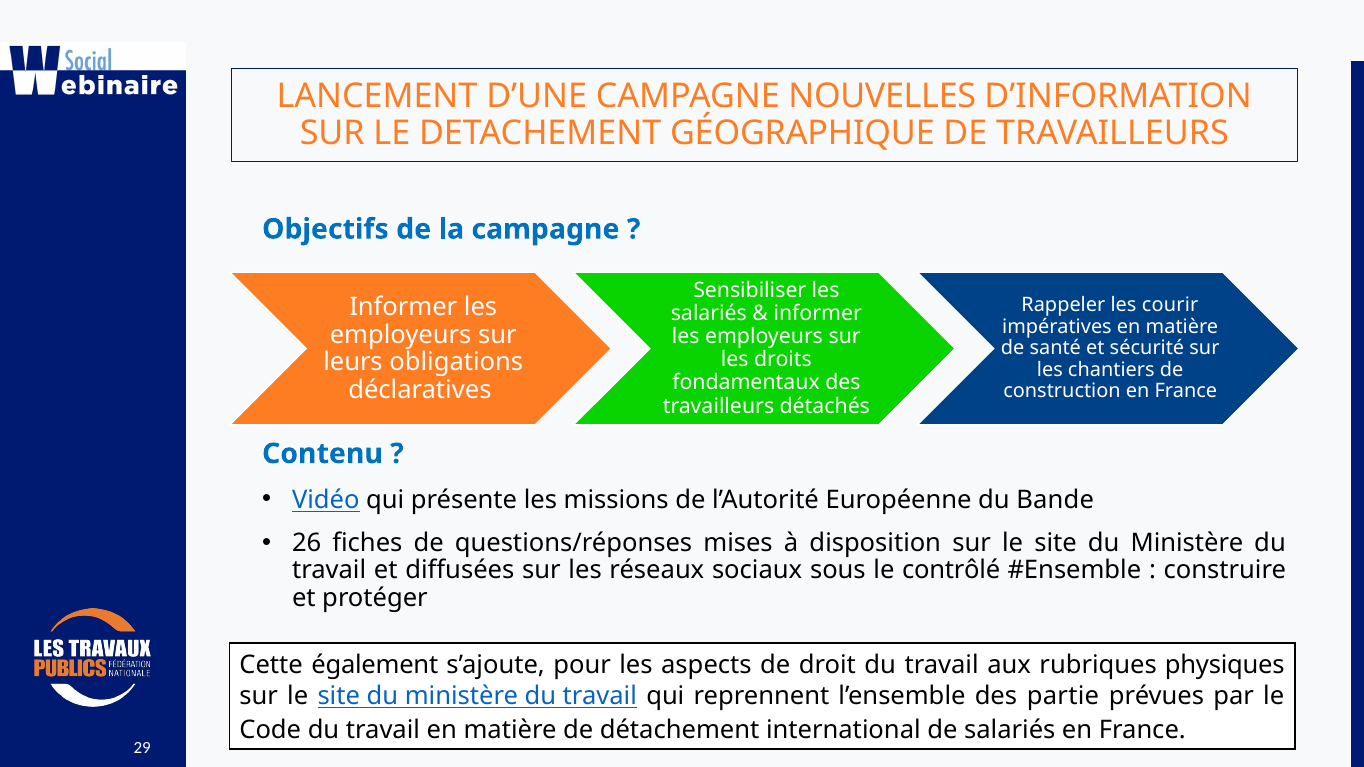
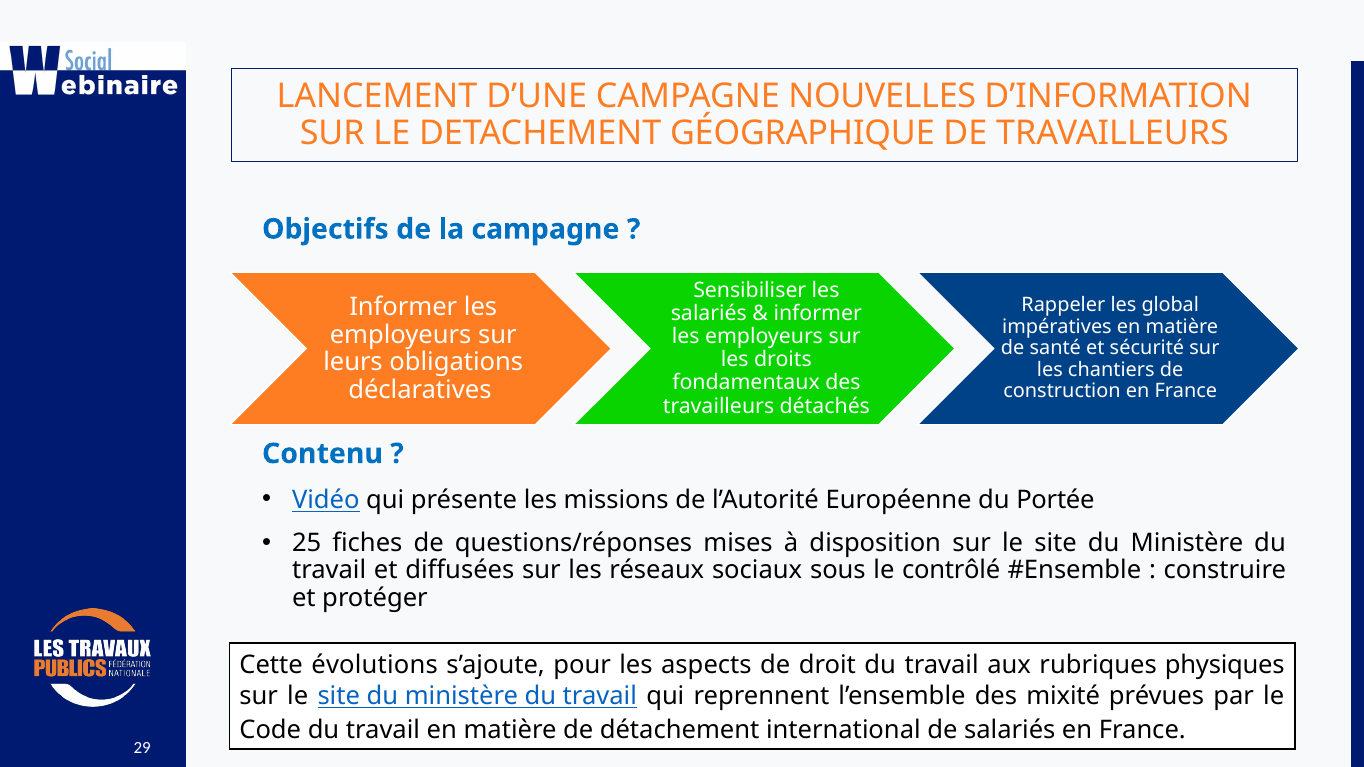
courir: courir -> global
Bande: Bande -> Portée
26: 26 -> 25
également: également -> évolutions
partie: partie -> mixité
